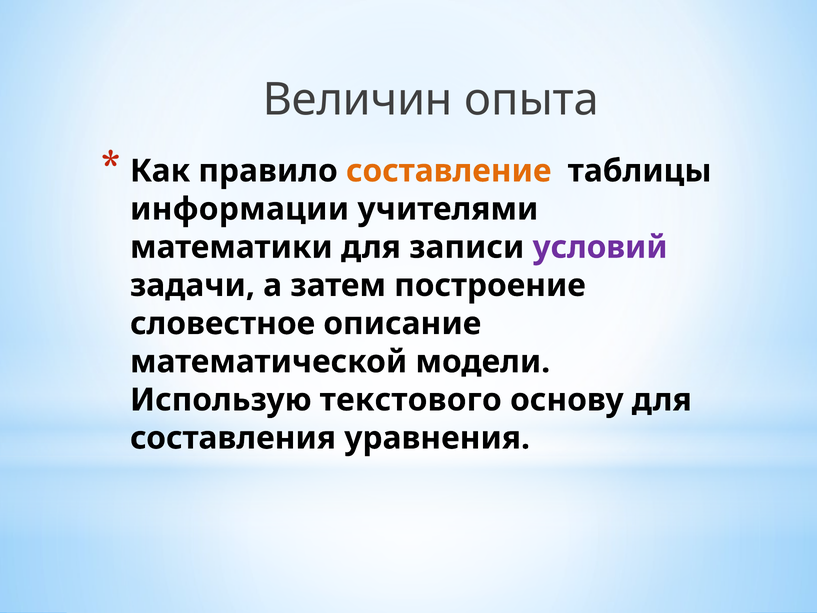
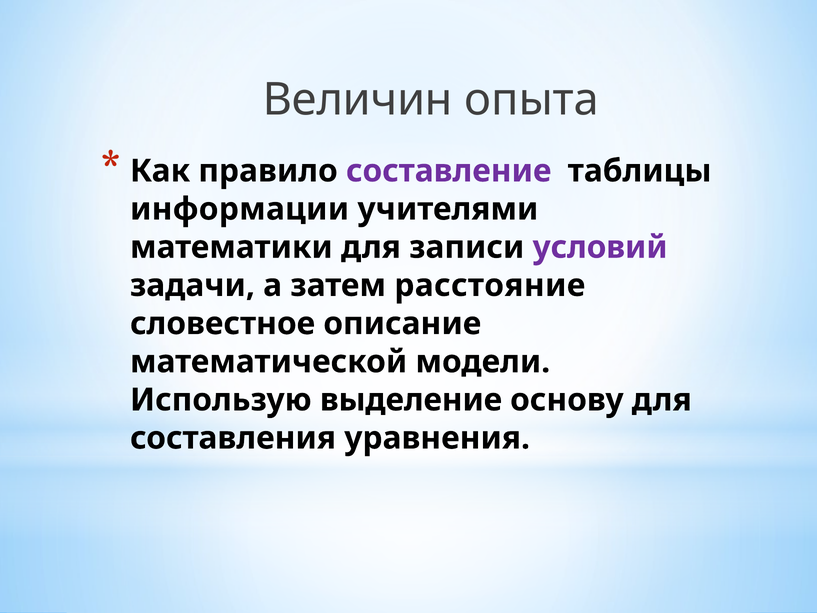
составление colour: orange -> purple
построение: построение -> расстояние
текстового: текстового -> выделение
